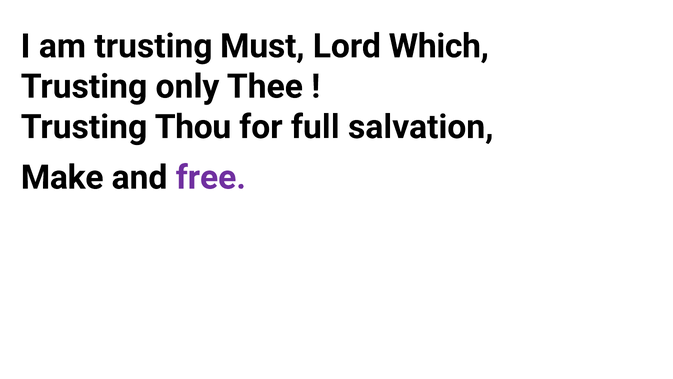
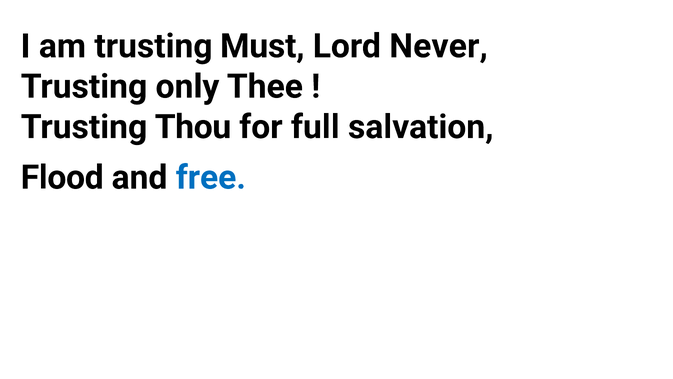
Which: Which -> Never
Make: Make -> Flood
free colour: purple -> blue
